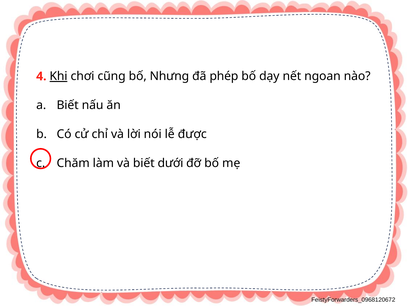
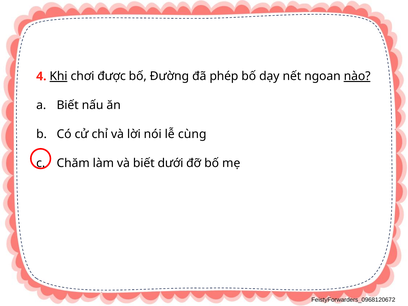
cũng: cũng -> được
Nhưng: Nhưng -> Đường
nào underline: none -> present
được: được -> cùng
